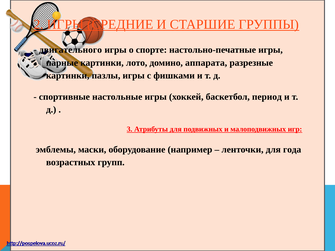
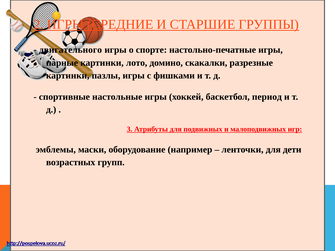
аппарата: аппарата -> скакалки
года: года -> дети
